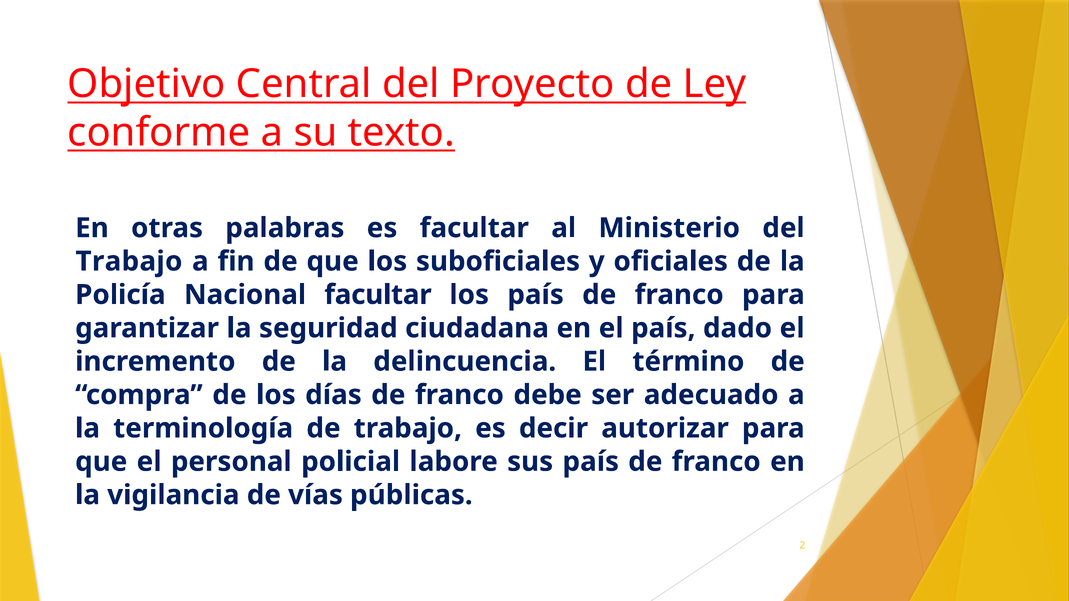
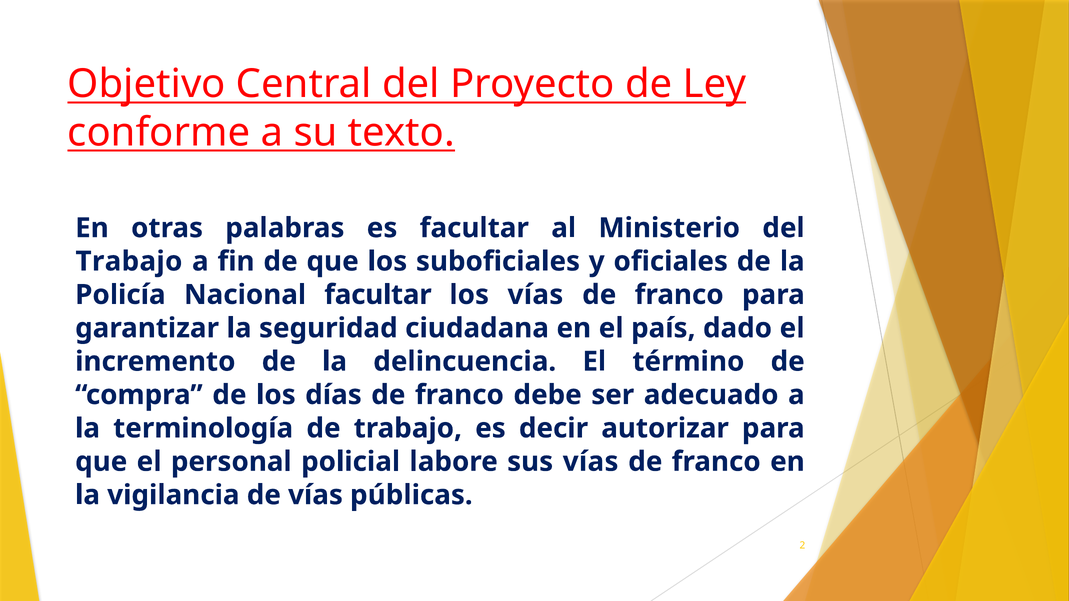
los país: país -> vías
sus país: país -> vías
